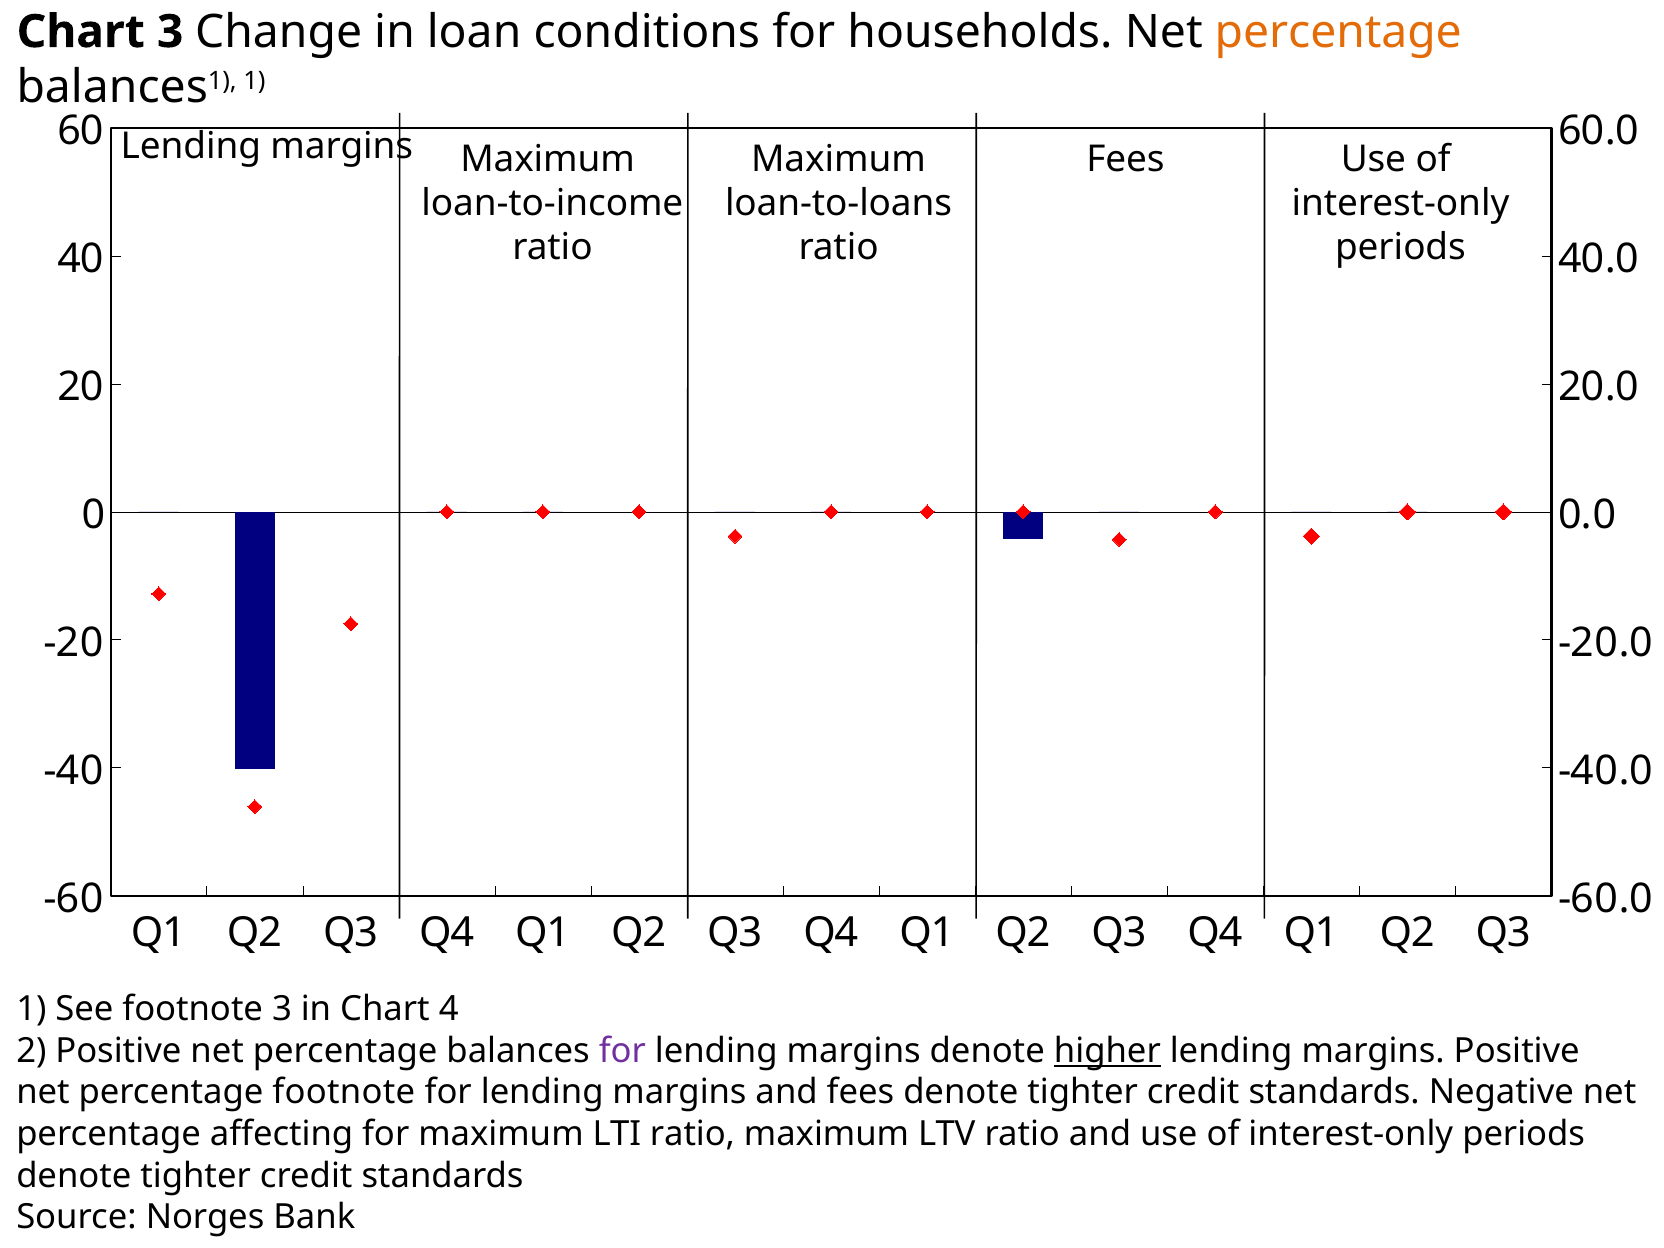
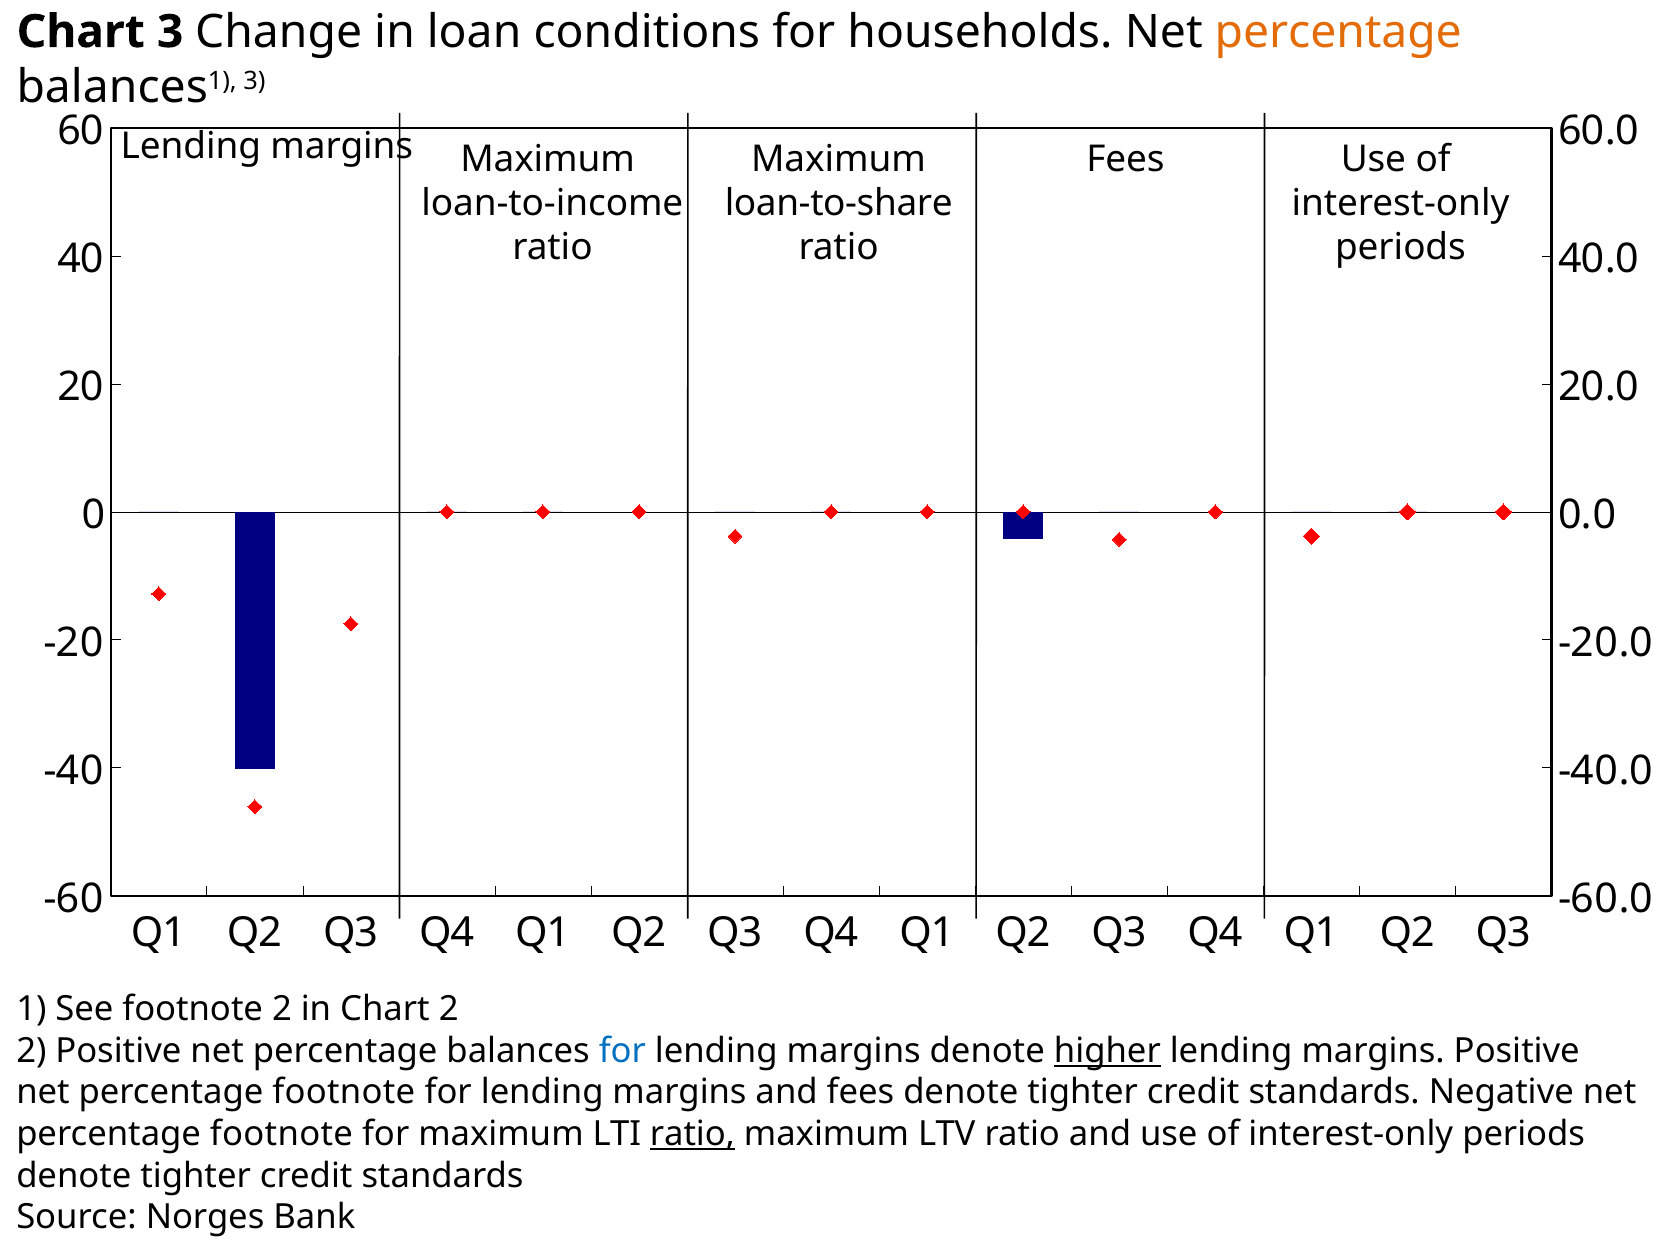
balances1 1: 1 -> 3
loan-to-loans: loan-to-loans -> loan-to-share
footnote 3: 3 -> 2
Chart 4: 4 -> 2
for at (622, 1051) colour: purple -> blue
affecting at (282, 1134): affecting -> footnote
ratio at (692, 1134) underline: none -> present
